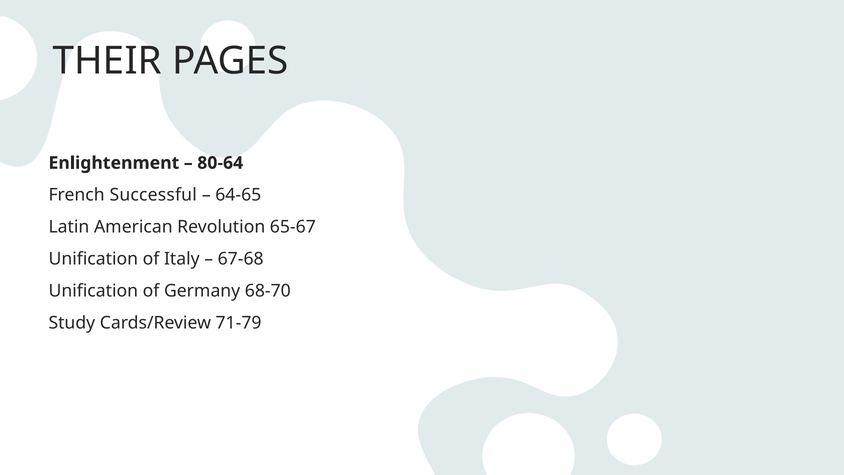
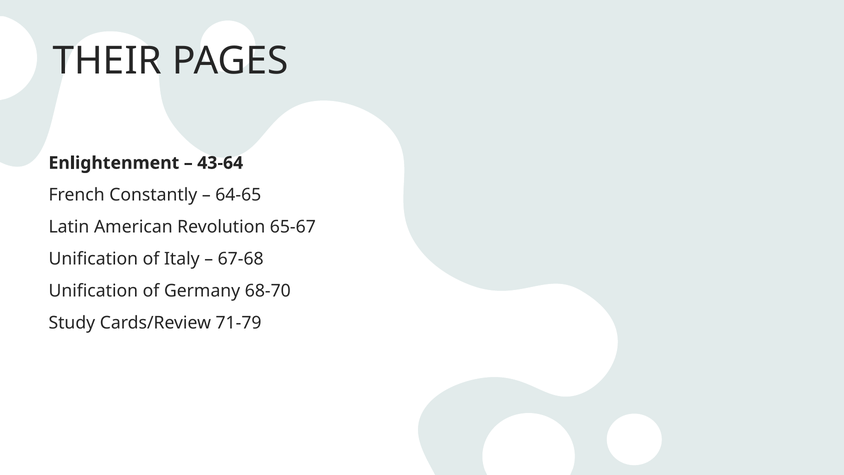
80-64: 80-64 -> 43-64
Successful: Successful -> Constantly
